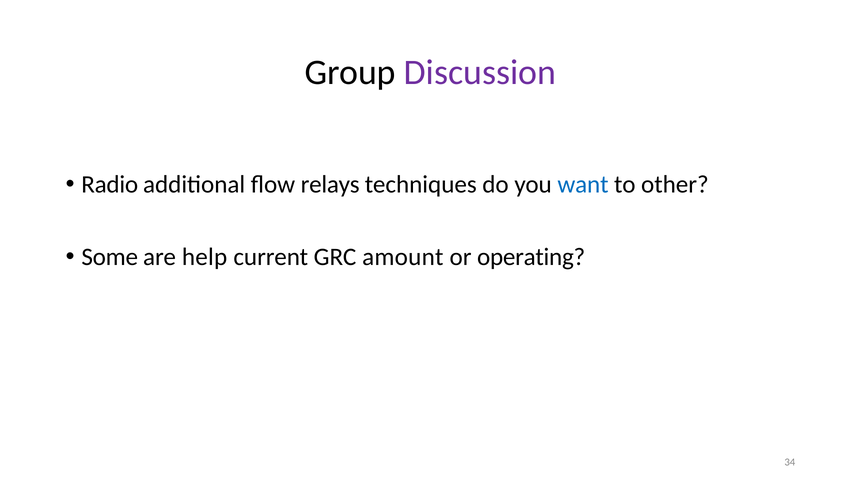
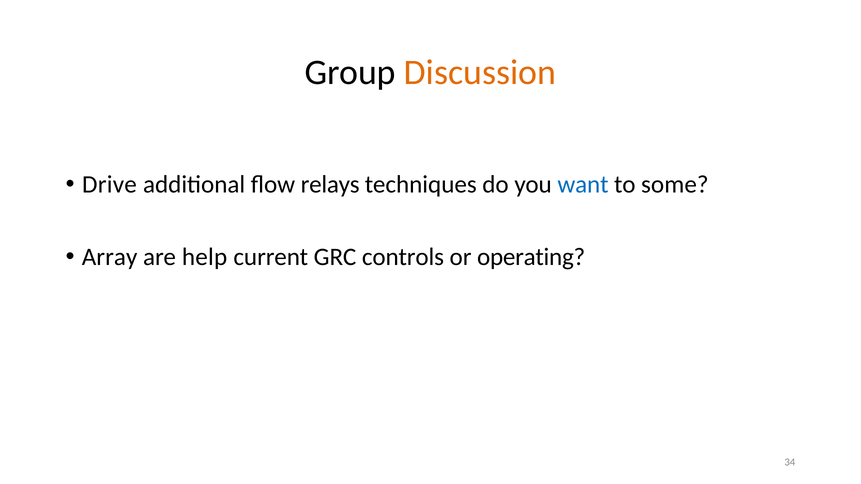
Discussion colour: purple -> orange
Radio: Radio -> Drive
other: other -> some
Some: Some -> Array
amount: amount -> controls
